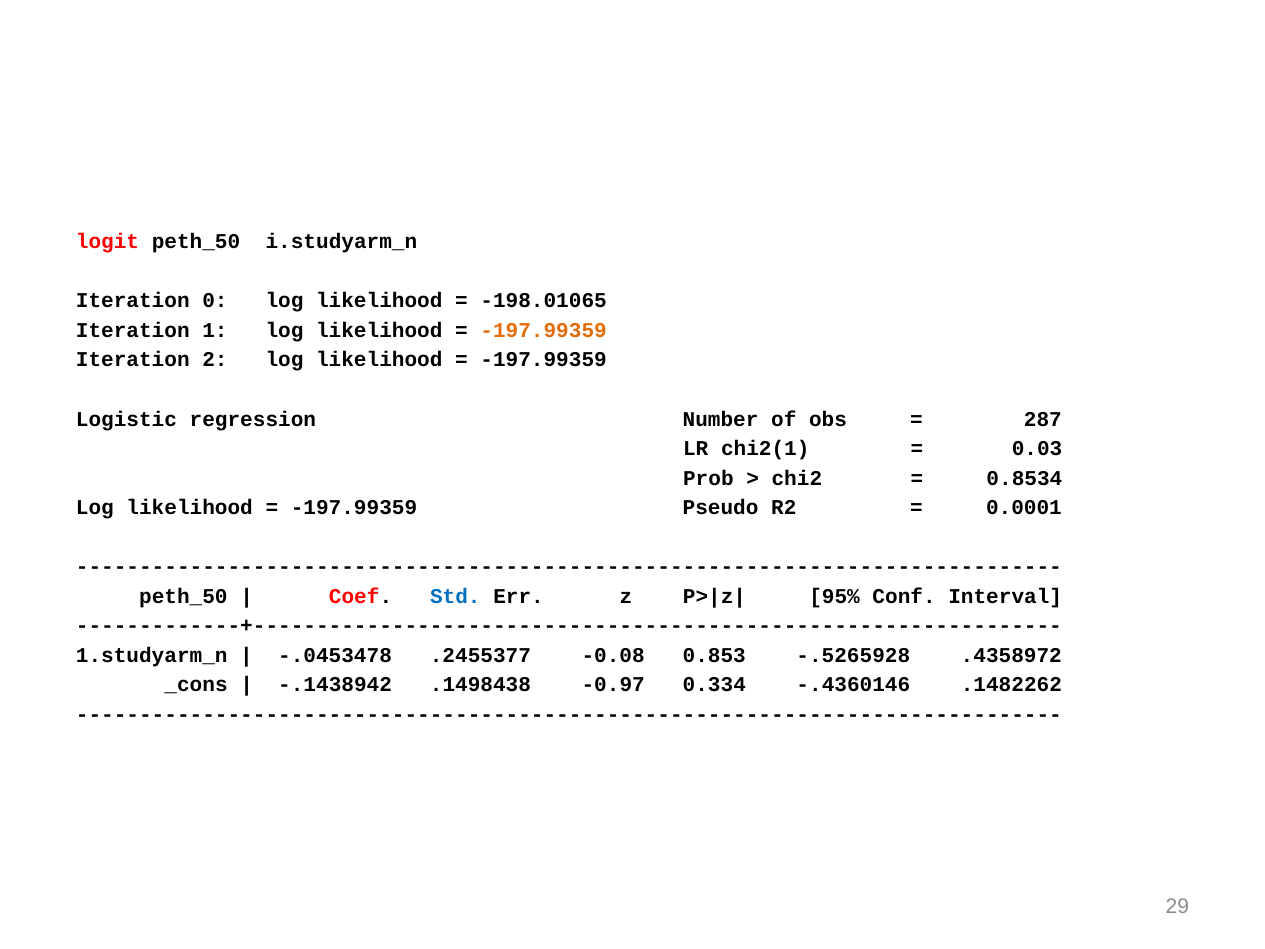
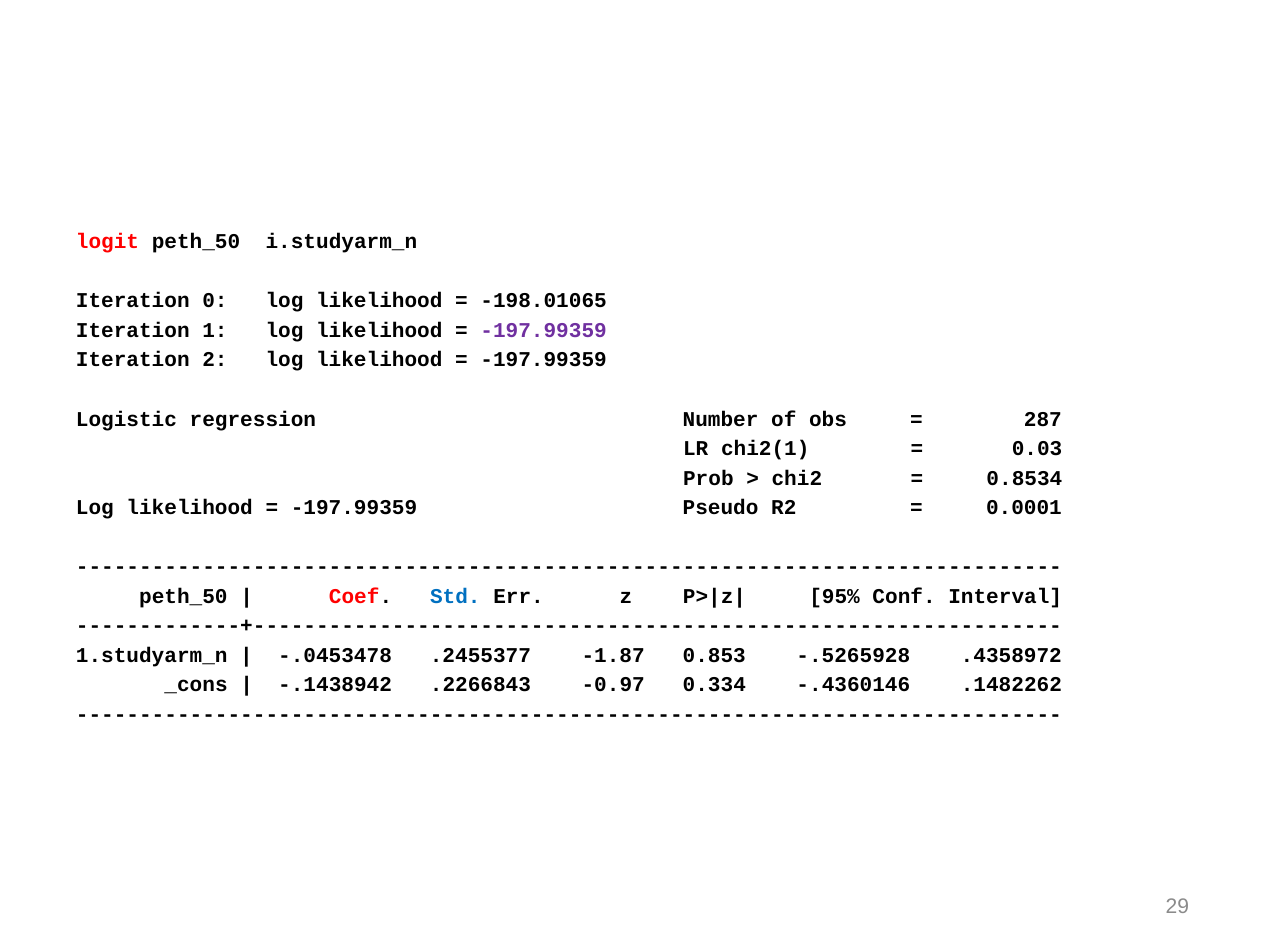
-197.99359 at (544, 330) colour: orange -> purple
-0.08: -0.08 -> -1.87
.1498438: .1498438 -> .2266843
